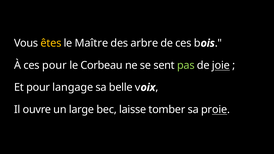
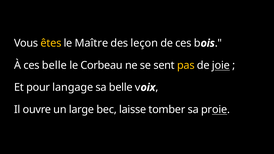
arbre: arbre -> leçon
ces pour: pour -> belle
pas colour: light green -> yellow
